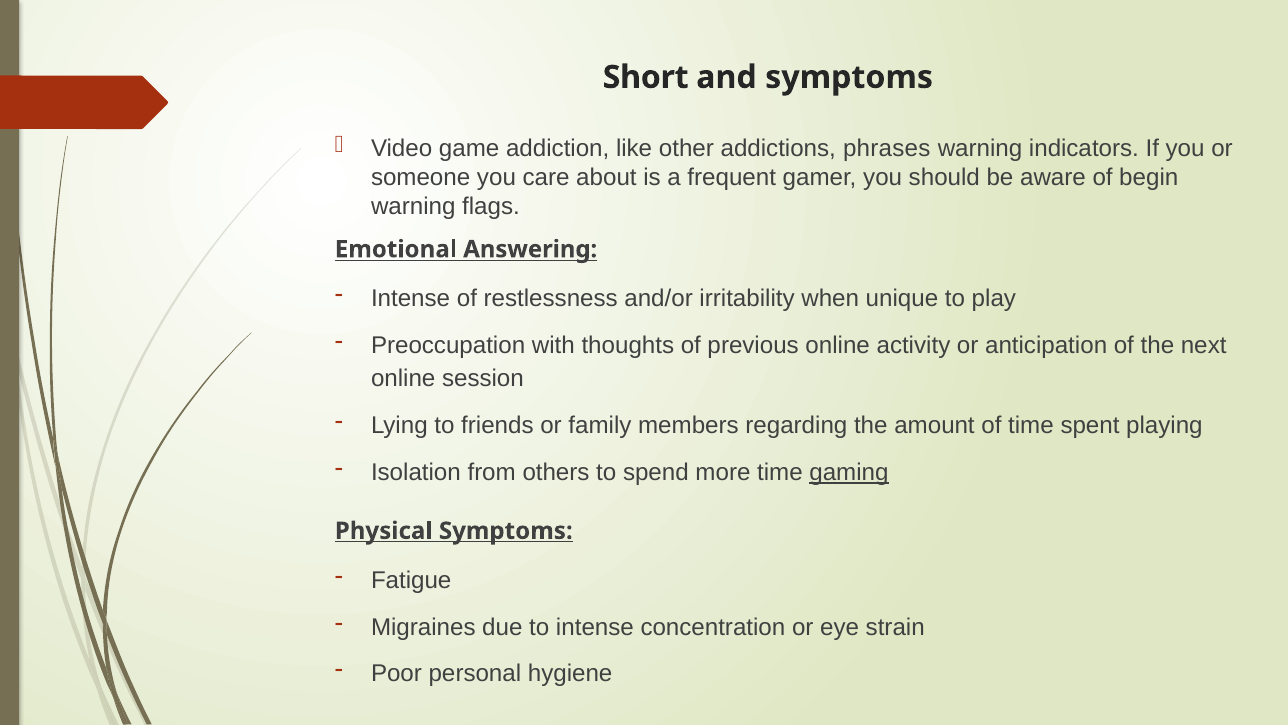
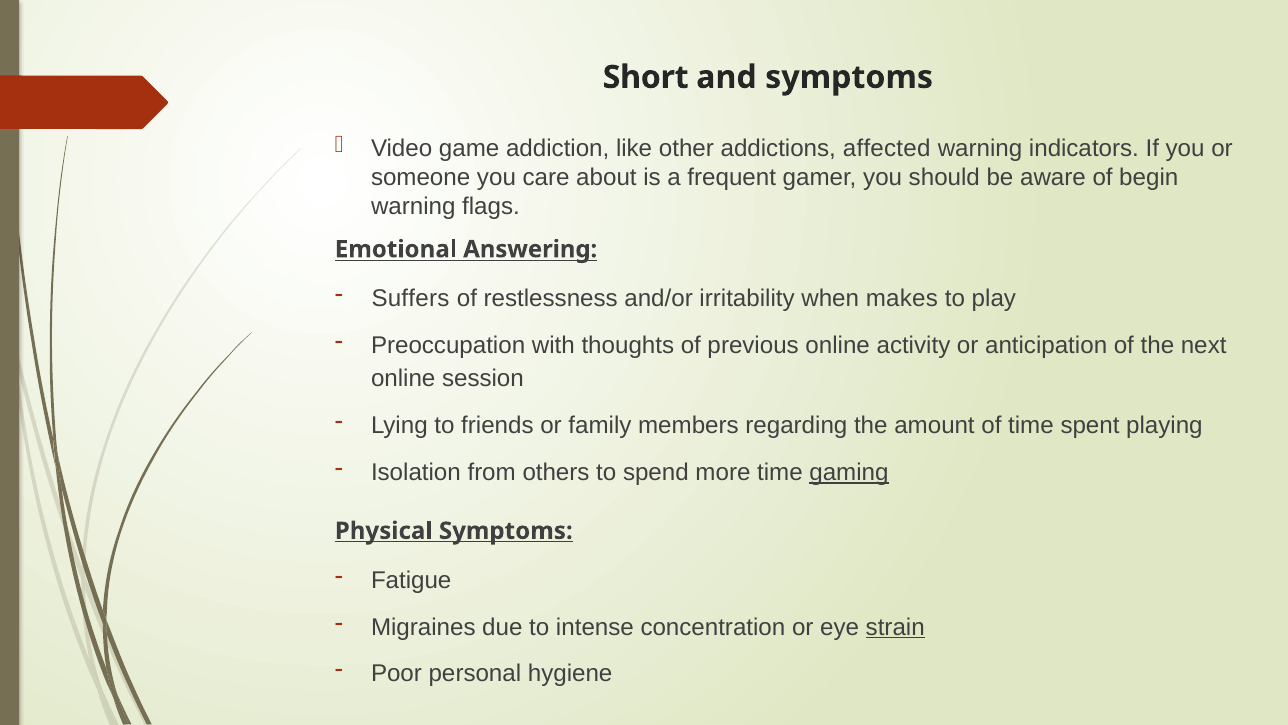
phrases: phrases -> affected
Intense at (411, 299): Intense -> Suffers
unique: unique -> makes
strain underline: none -> present
